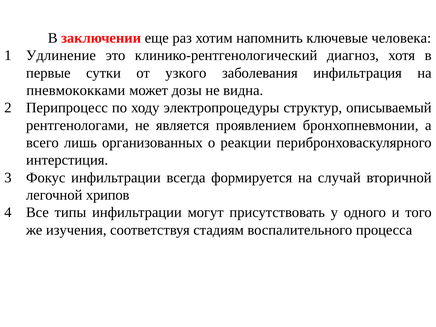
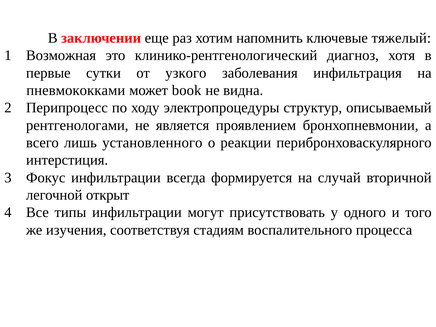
человека: человека -> тяжелый
Удлинение: Удлинение -> Возможная
дозы: дозы -> book
организованных: организованных -> установленного
хрипов: хрипов -> открыт
